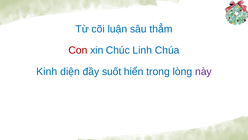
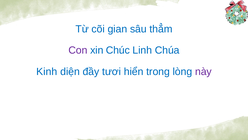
luận: luận -> gian
Con colour: red -> purple
suốt: suốt -> tươi
